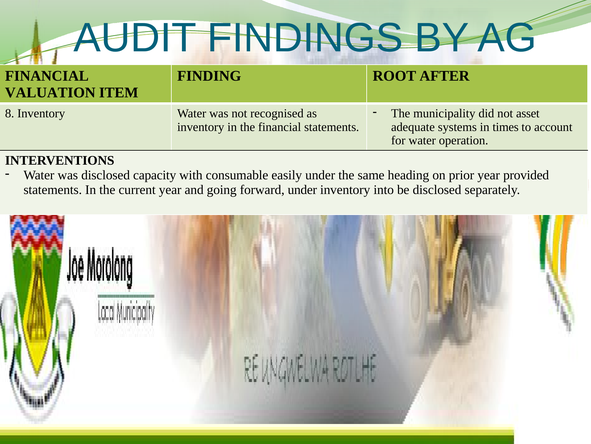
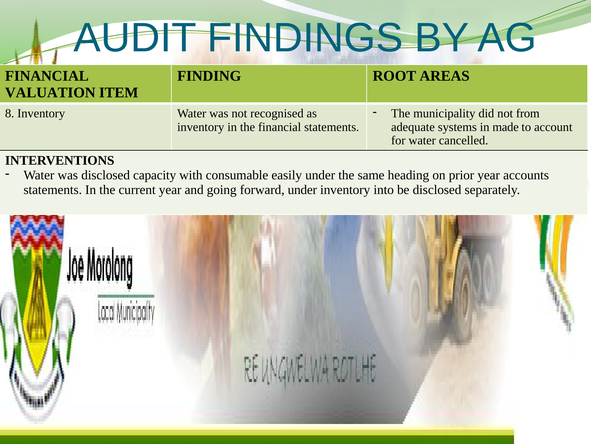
AFTER: AFTER -> AREAS
asset: asset -> from
times: times -> made
operation: operation -> cancelled
provided: provided -> accounts
